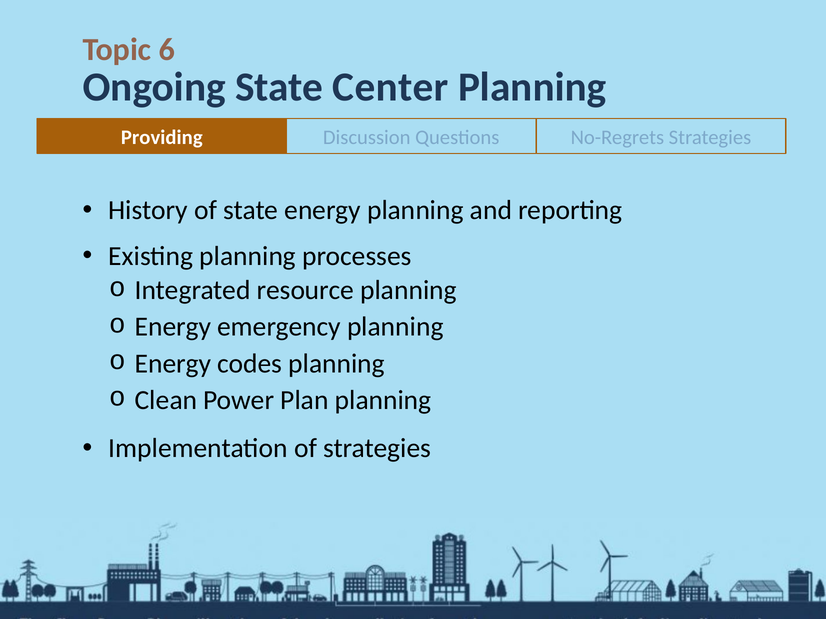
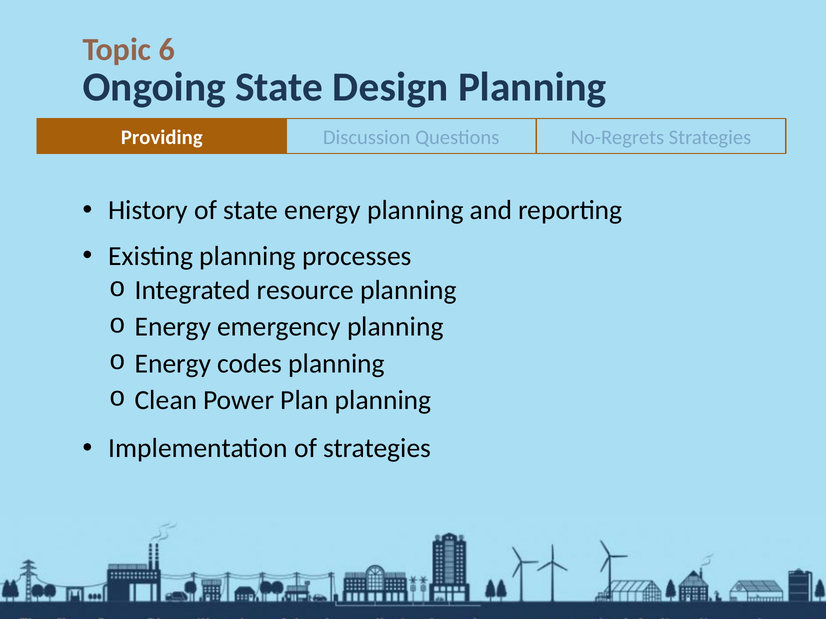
Center: Center -> Design
